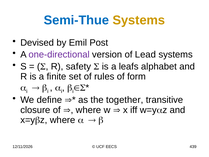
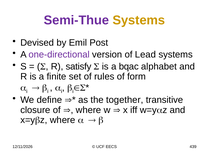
Semi-Thue colour: blue -> purple
safety: safety -> satisfy
leafs: leafs -> bqac
